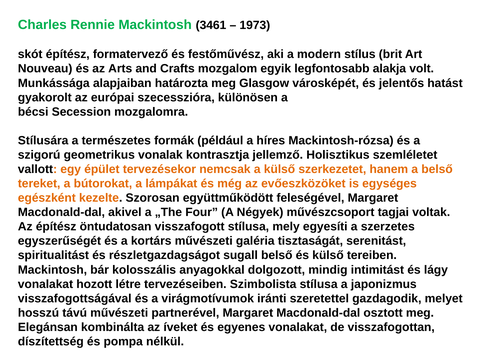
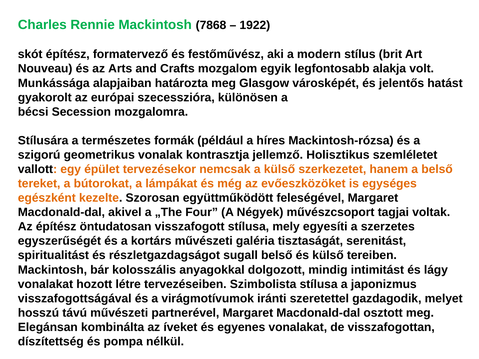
3461: 3461 -> 7868
1973: 1973 -> 1922
